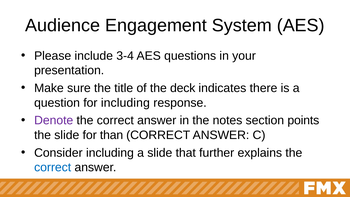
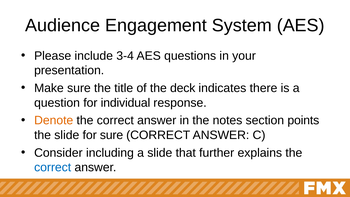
for including: including -> individual
Denote colour: purple -> orange
for than: than -> sure
